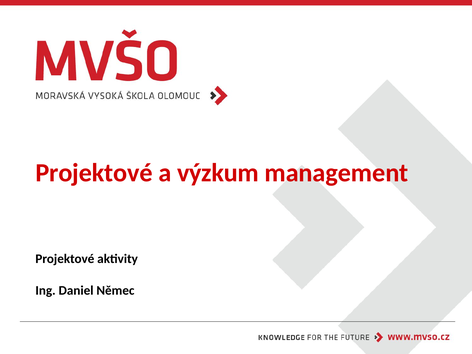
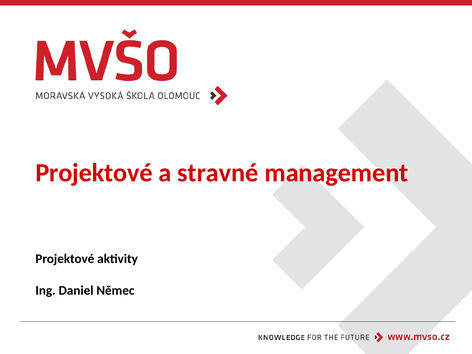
výzkum: výzkum -> stravné
